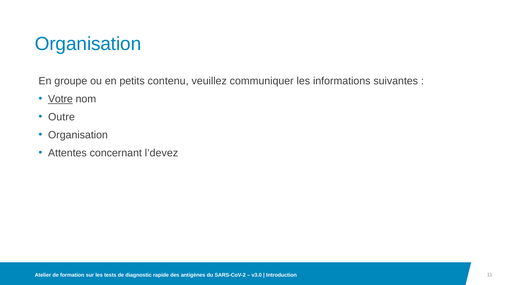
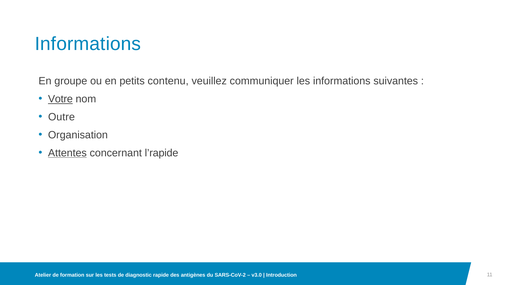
Organisation at (88, 44): Organisation -> Informations
Attentes underline: none -> present
l’devez: l’devez -> l’rapide
